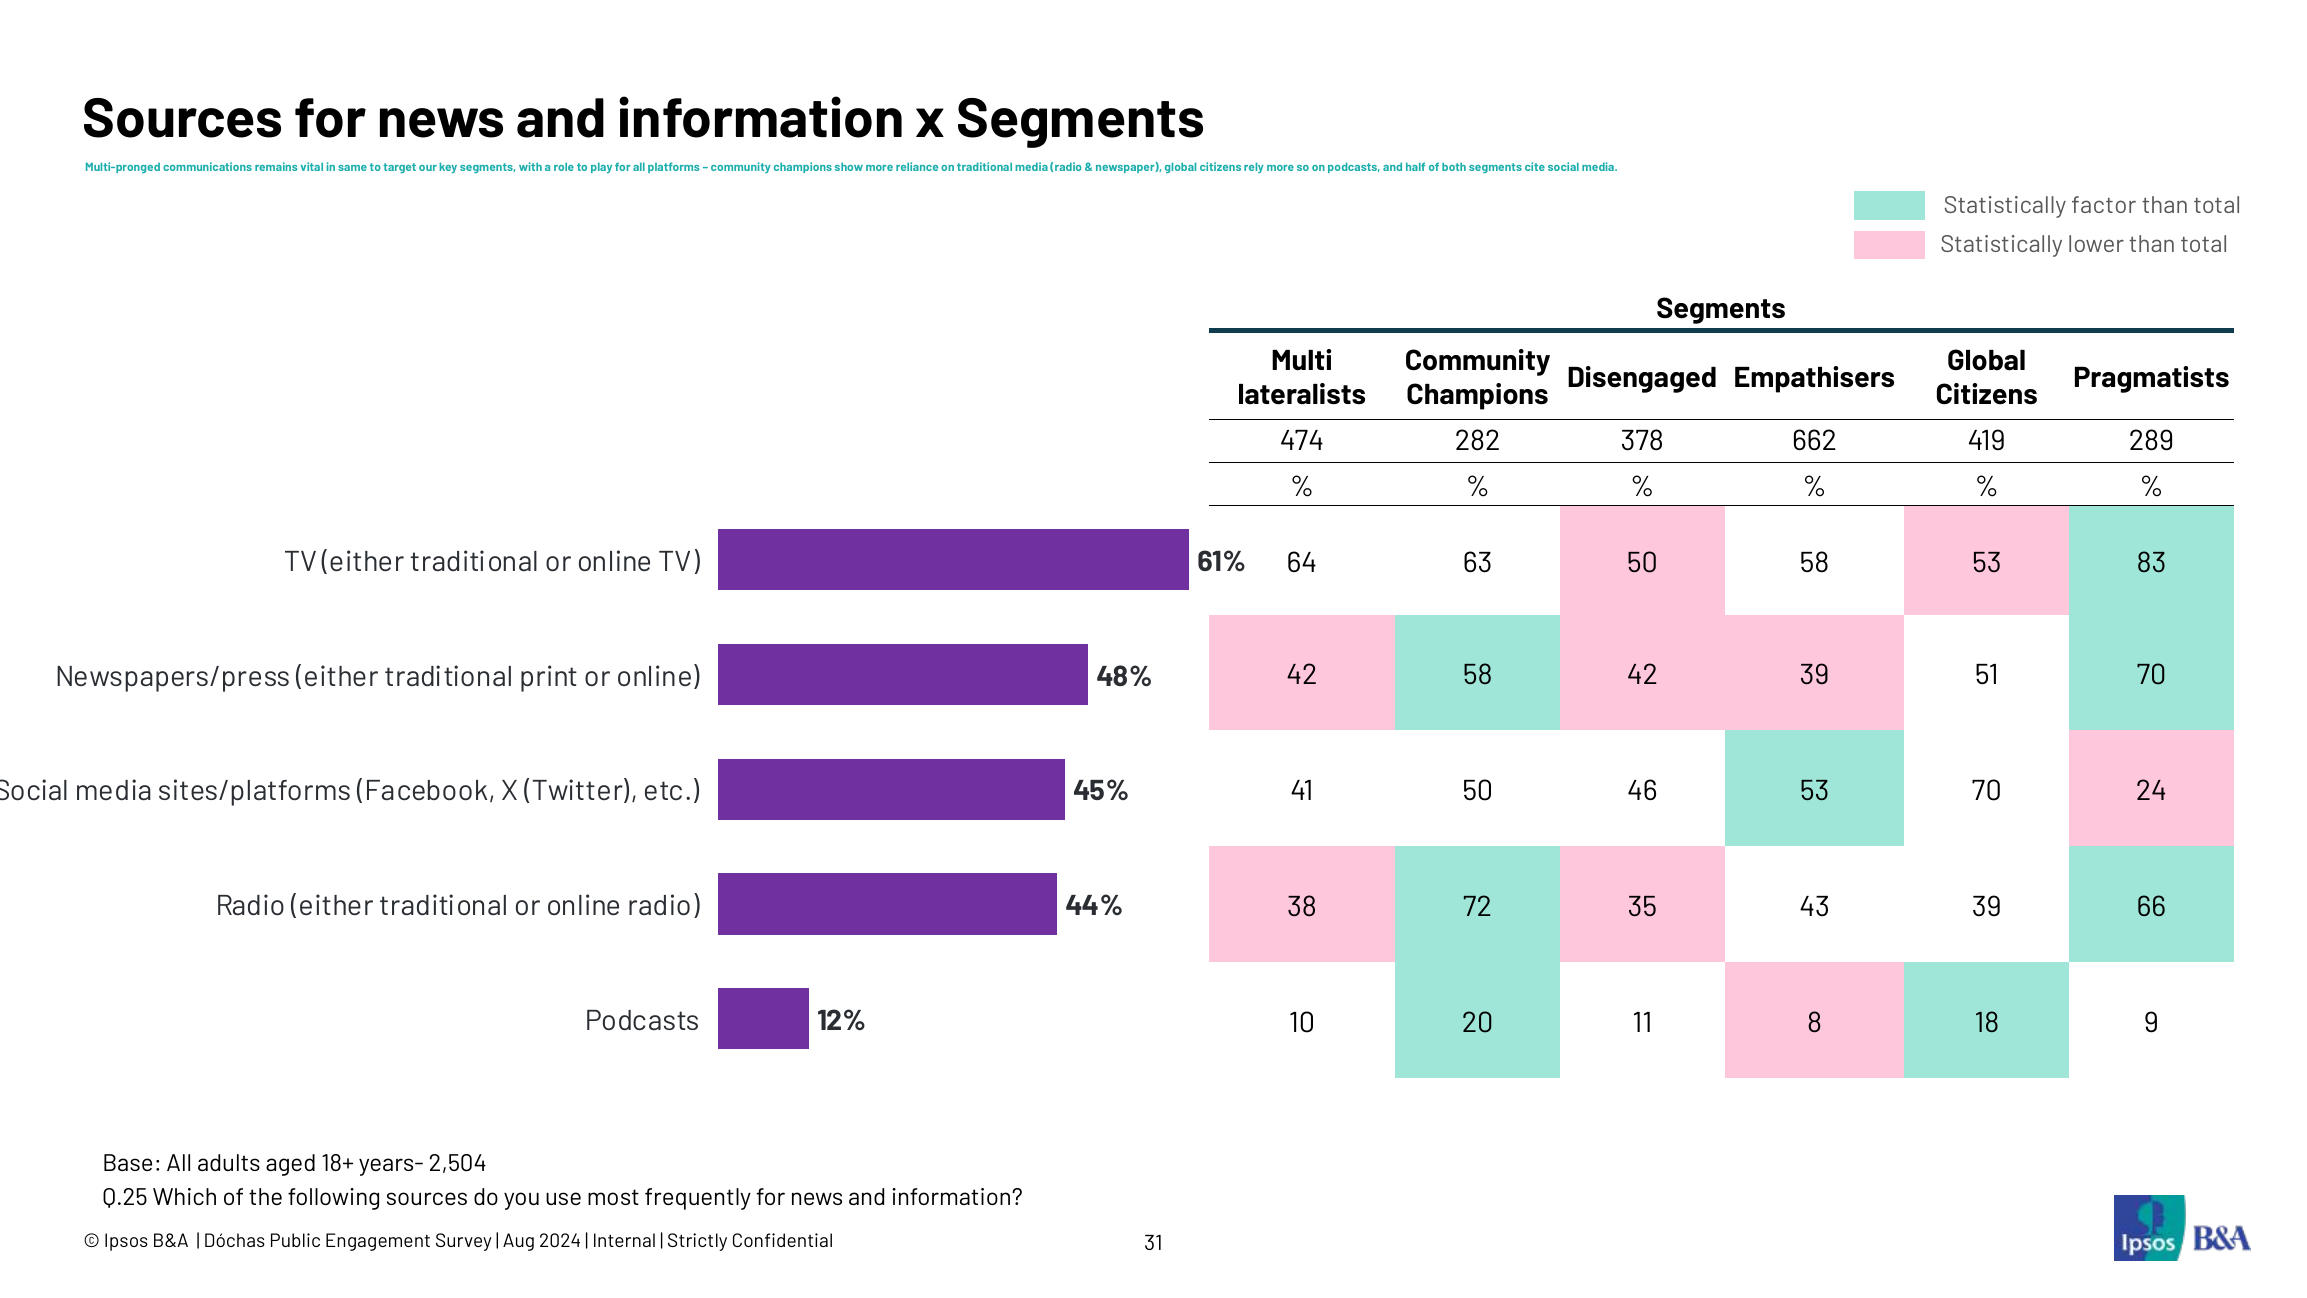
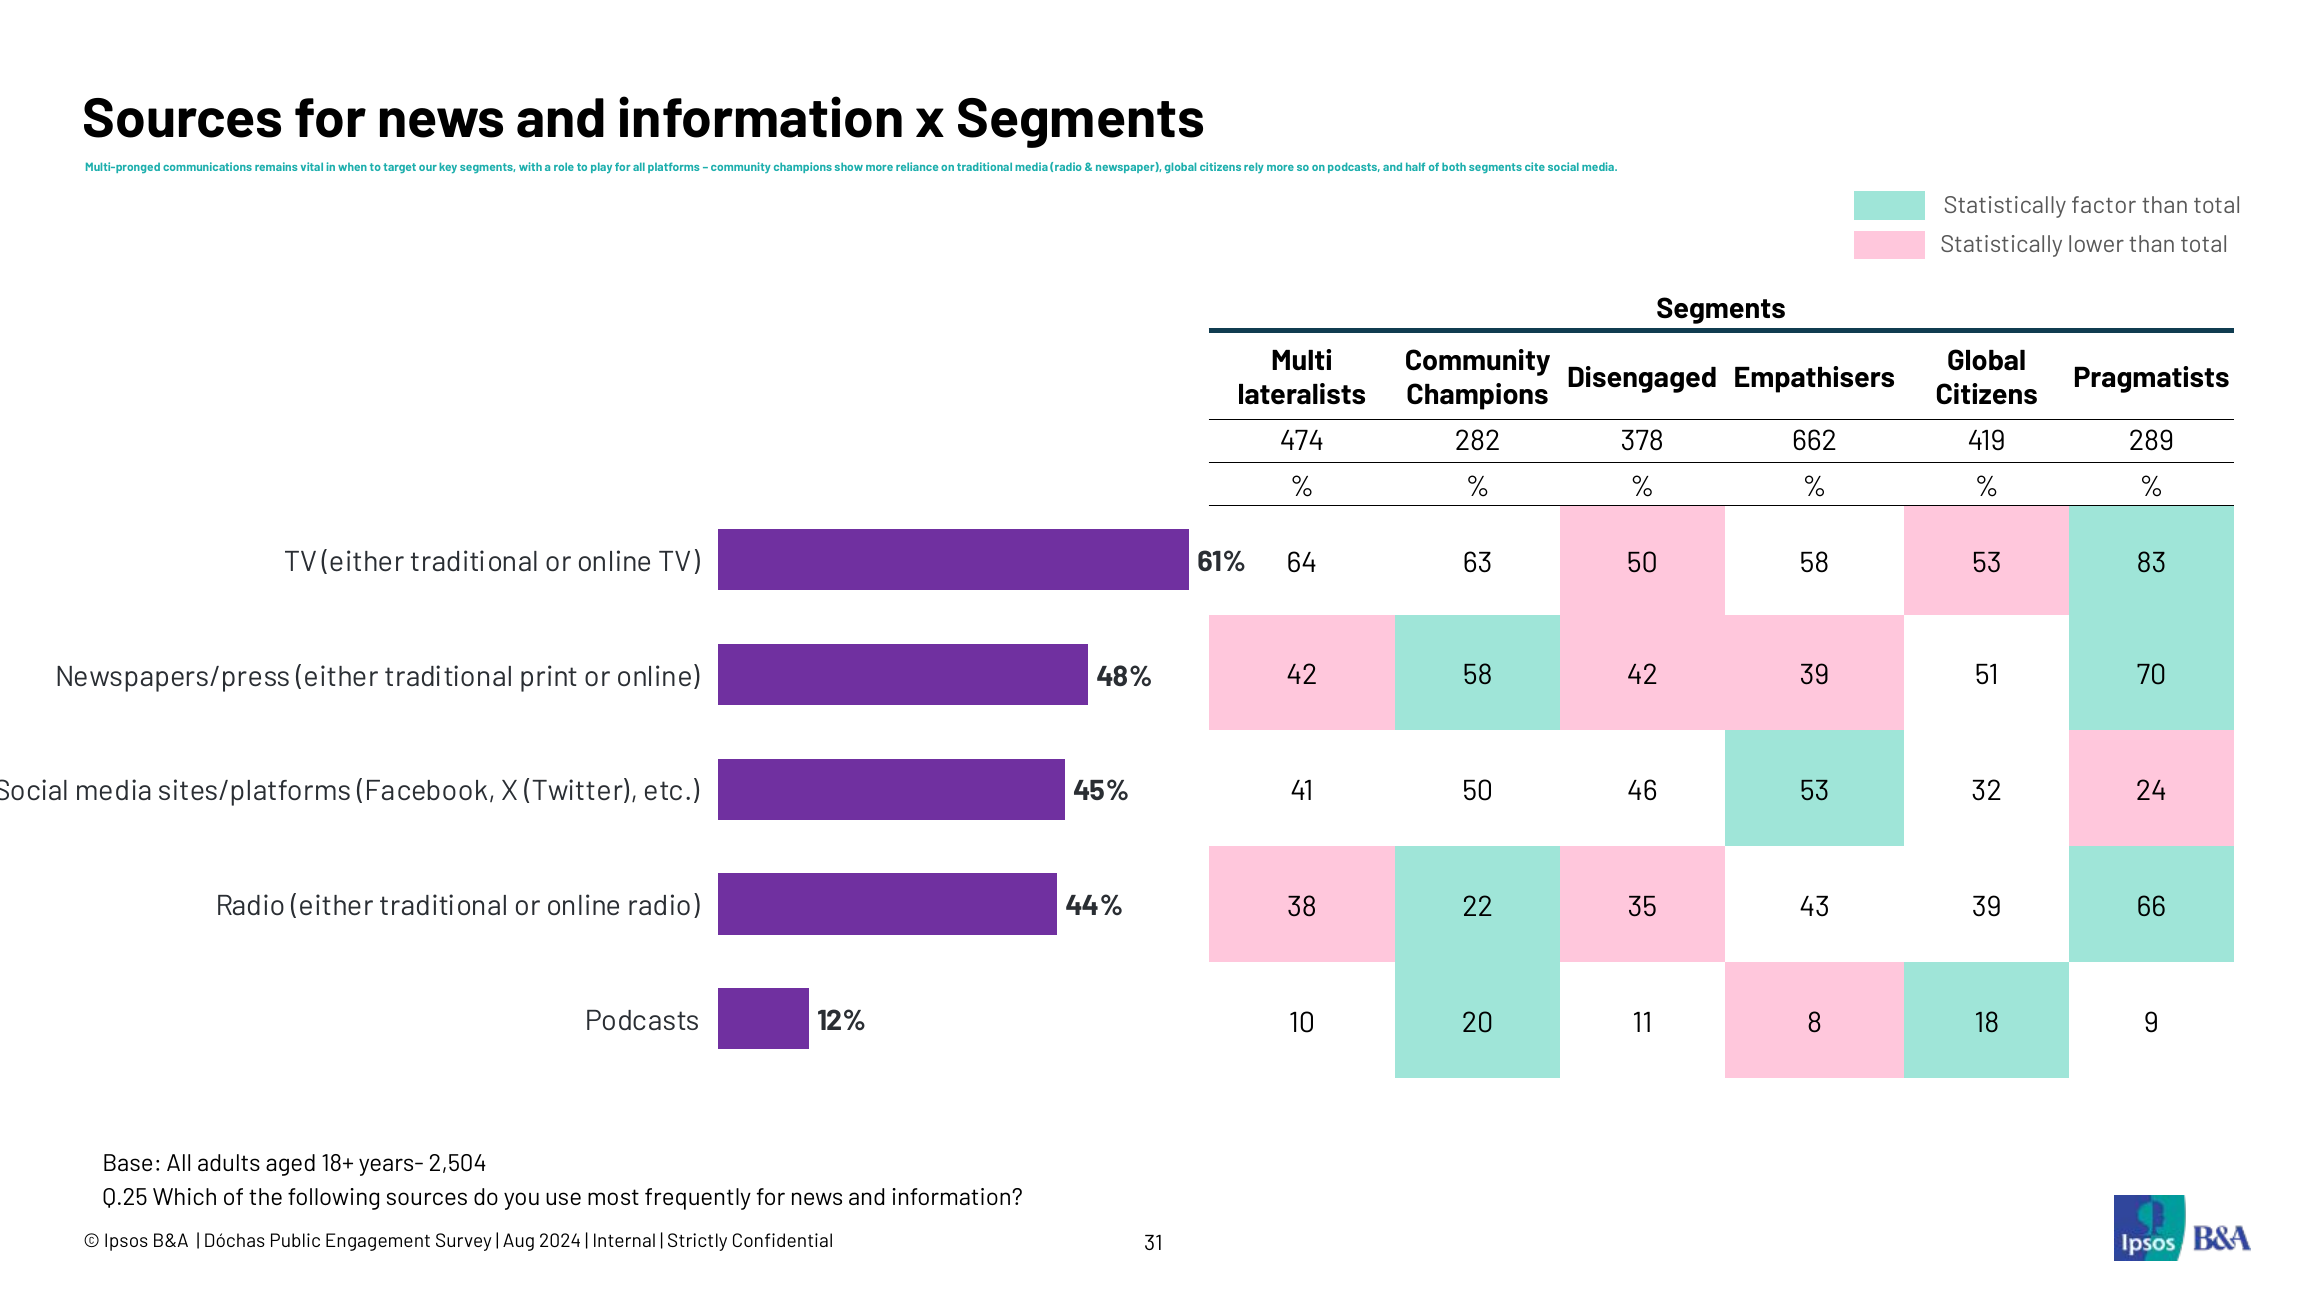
same: same -> when
53 70: 70 -> 32
72: 72 -> 22
